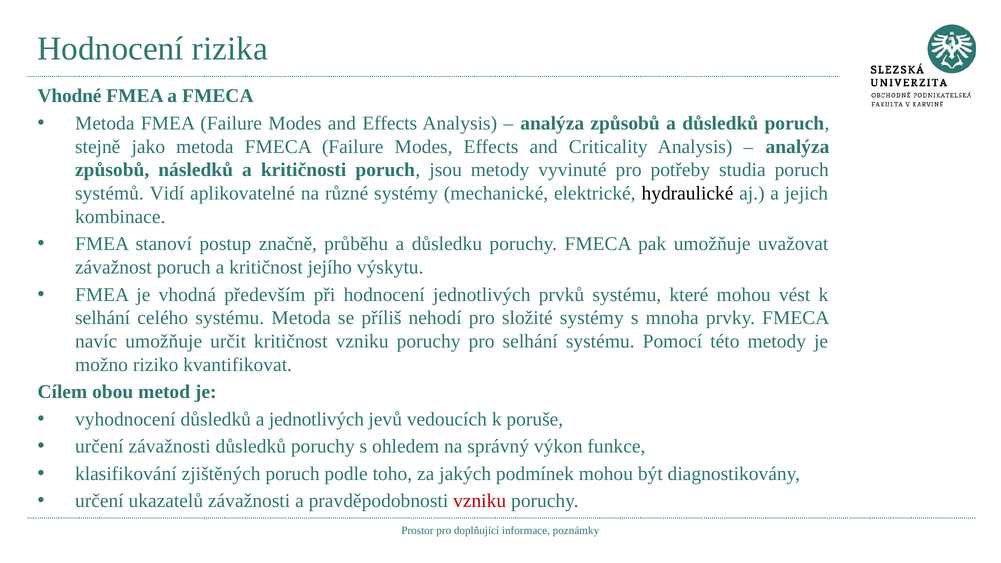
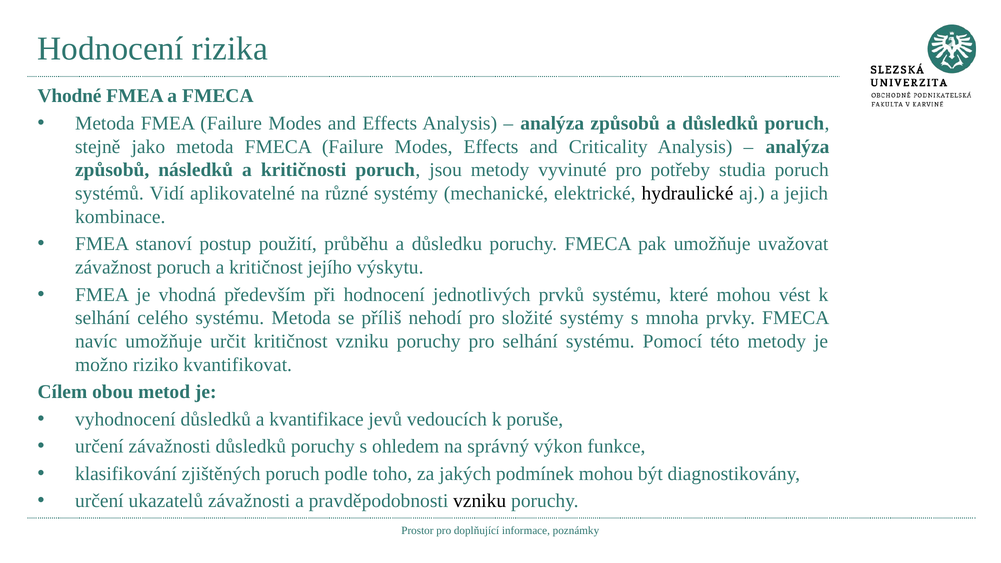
značně: značně -> použití
a jednotlivých: jednotlivých -> kvantifikace
vzniku at (480, 501) colour: red -> black
